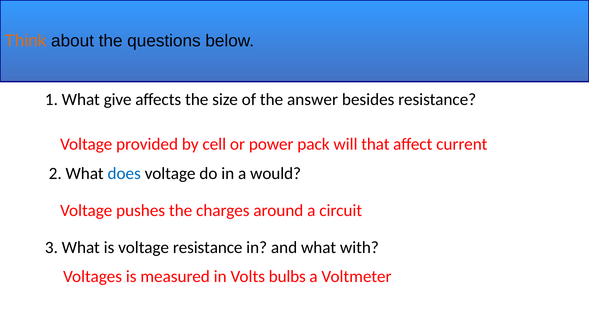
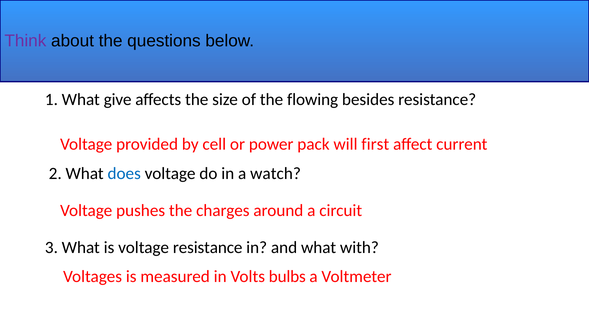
Think colour: orange -> purple
answer: answer -> flowing
that: that -> first
would: would -> watch
